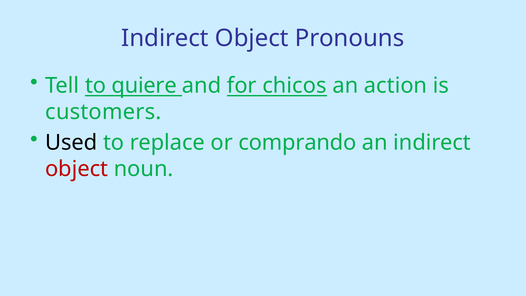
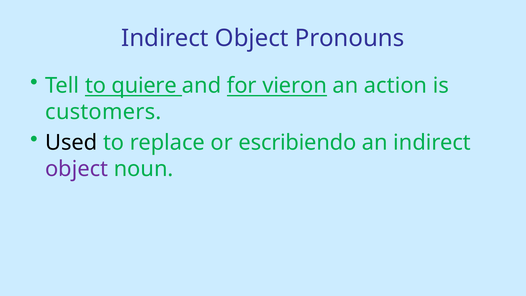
chicos: chicos -> vieron
comprando: comprando -> escribiendo
object at (77, 169) colour: red -> purple
